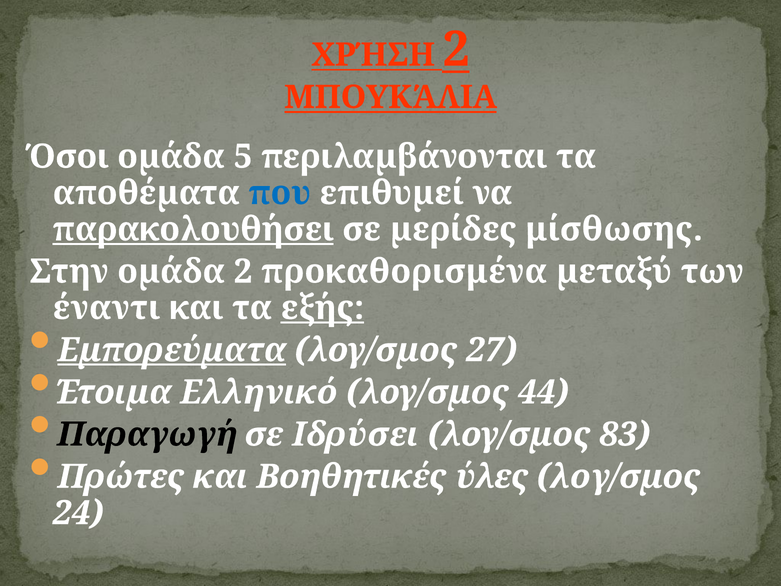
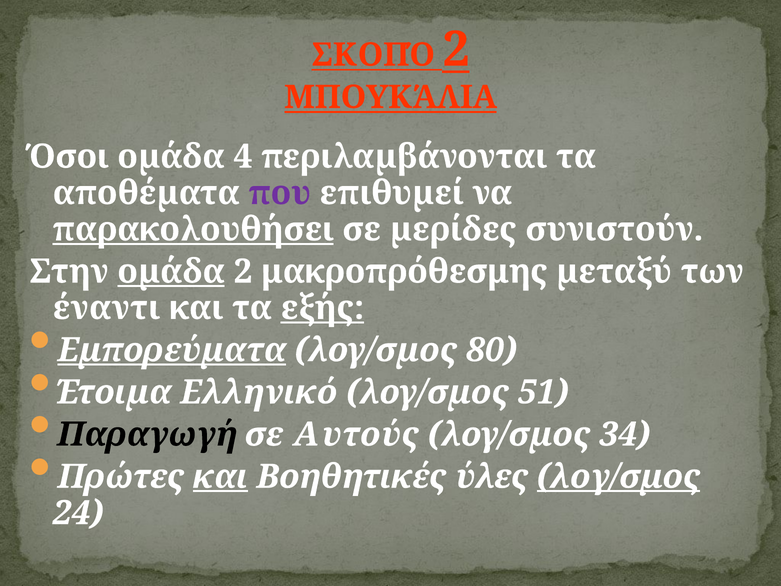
ΧΡΉΣΗ: ΧΡΉΣΗ -> ΣΚΟΠΌ
5: 5 -> 4
που colour: blue -> purple
μίσθωσης: μίσθωσης -> συνιστούν
οµάδα at (171, 271) underline: none -> present
προκαθορισμένα: προκαθορισμένα -> μακροπρόθεσμης
27: 27 -> 80
44: 44 -> 51
Ιδρύσει: Ιδρύσει -> Αυτούς
83: 83 -> 34
και at (220, 477) underline: none -> present
λογ/σµος at (619, 477) underline: none -> present
